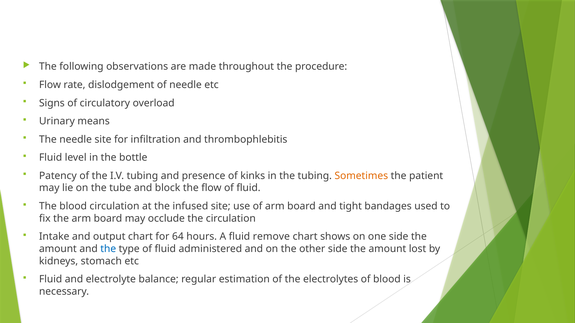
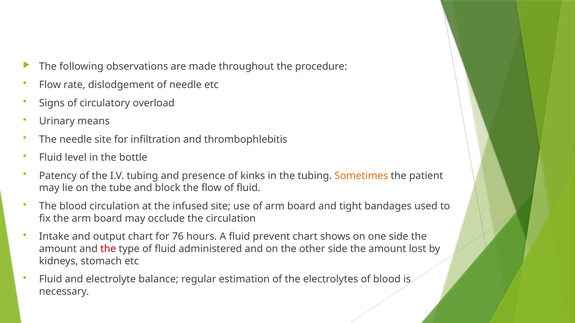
64: 64 -> 76
remove: remove -> prevent
the at (108, 249) colour: blue -> red
